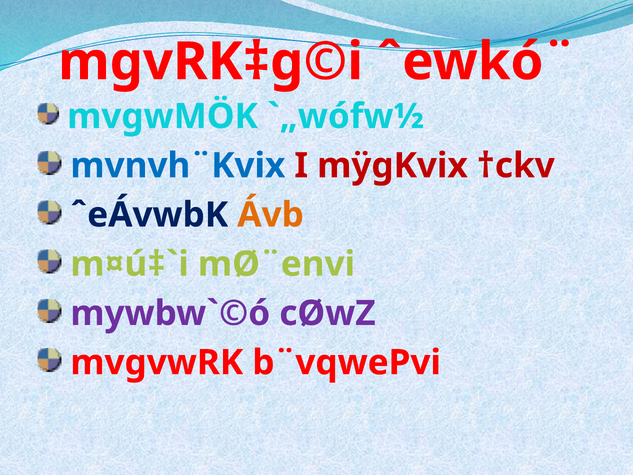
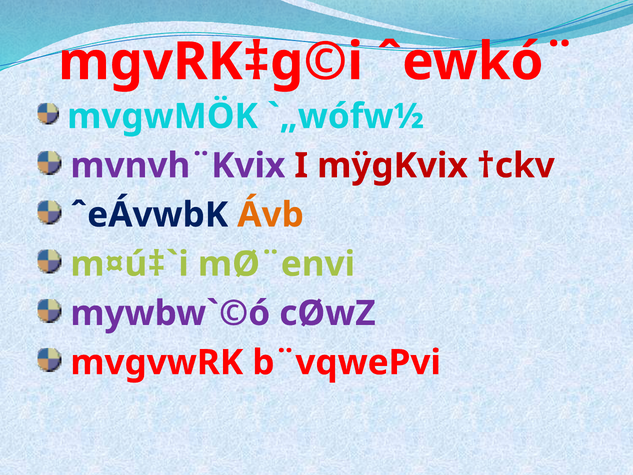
mvnvh¨Kvix colour: blue -> purple
